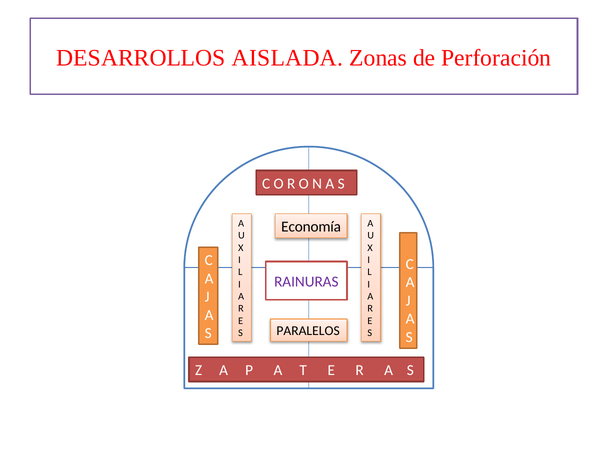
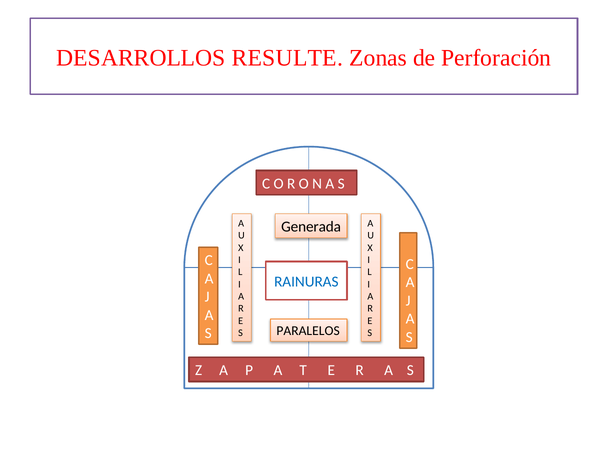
AISLADA: AISLADA -> RESULTE
Economía: Economía -> Generada
RAINURAS colour: purple -> blue
